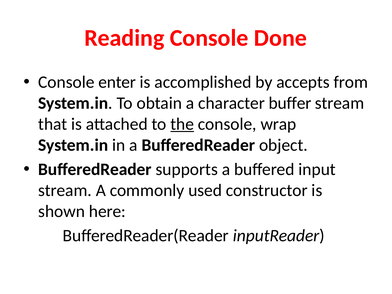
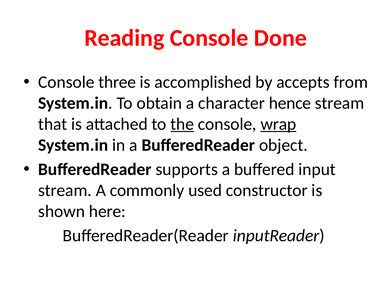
enter: enter -> three
buffer: buffer -> hence
wrap underline: none -> present
